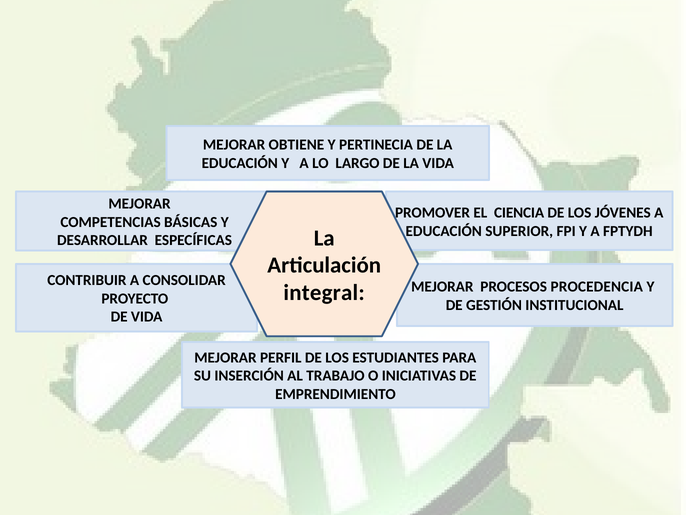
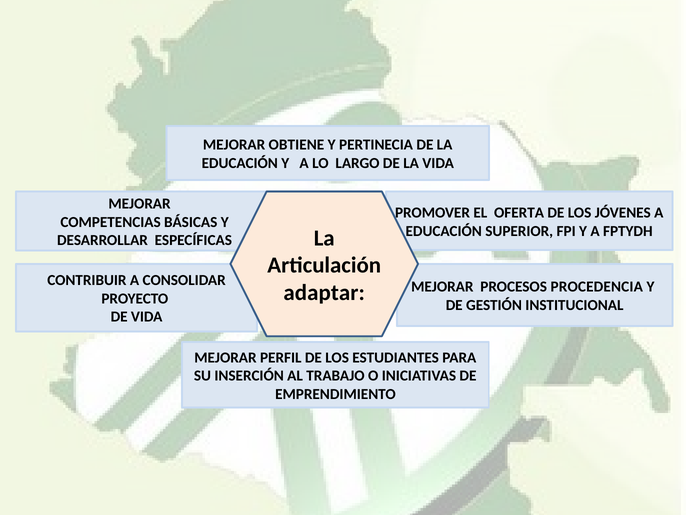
CIENCIA: CIENCIA -> OFERTA
integral: integral -> adaptar
